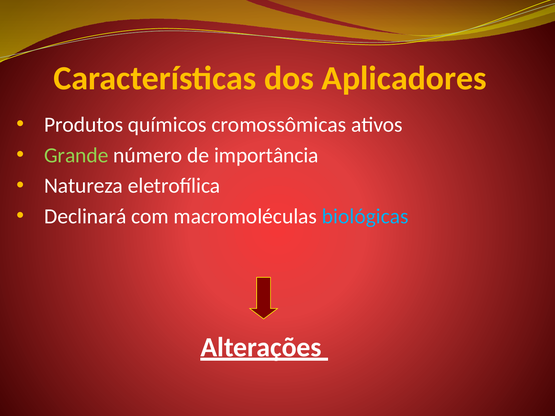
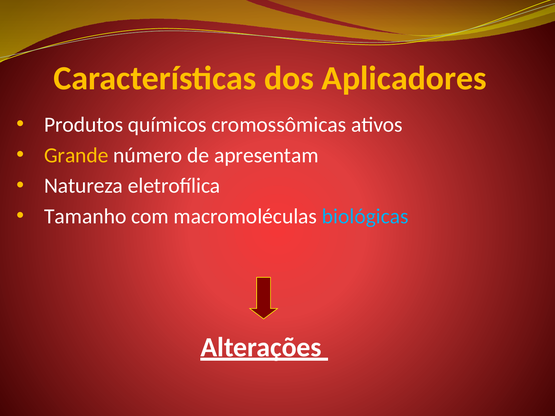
Grande colour: light green -> yellow
importância: importância -> apresentam
Declinará: Declinará -> Tamanho
